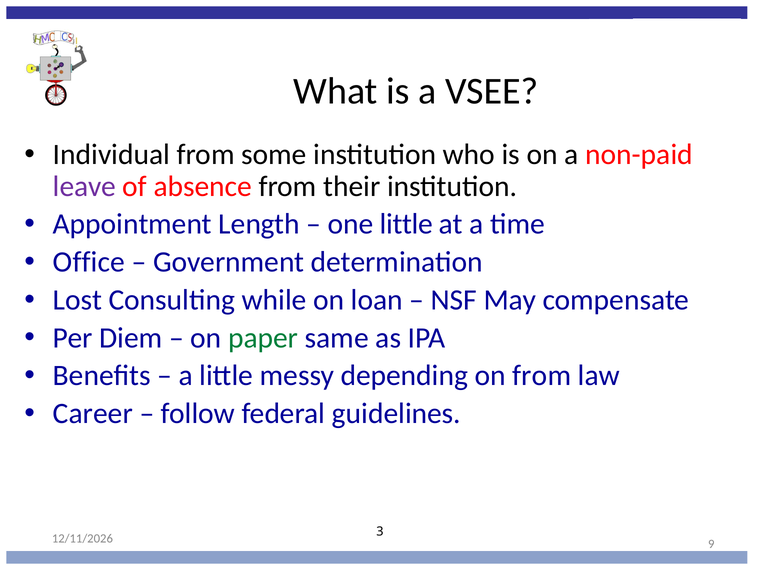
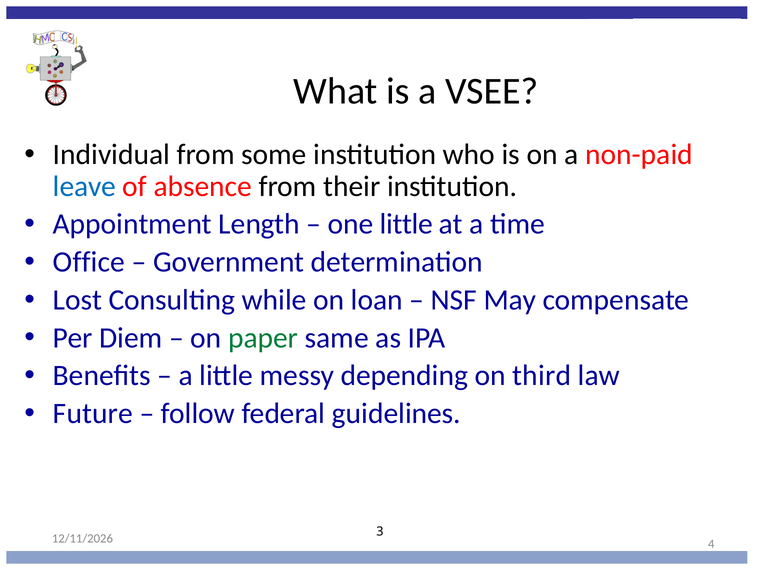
leave colour: purple -> blue
on from: from -> third
Career: Career -> Future
9: 9 -> 4
